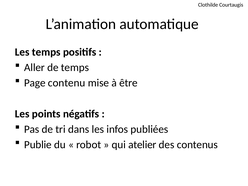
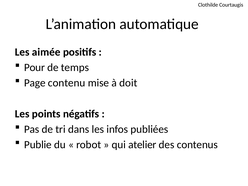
Les temps: temps -> aimée
Aller: Aller -> Pour
être: être -> doit
